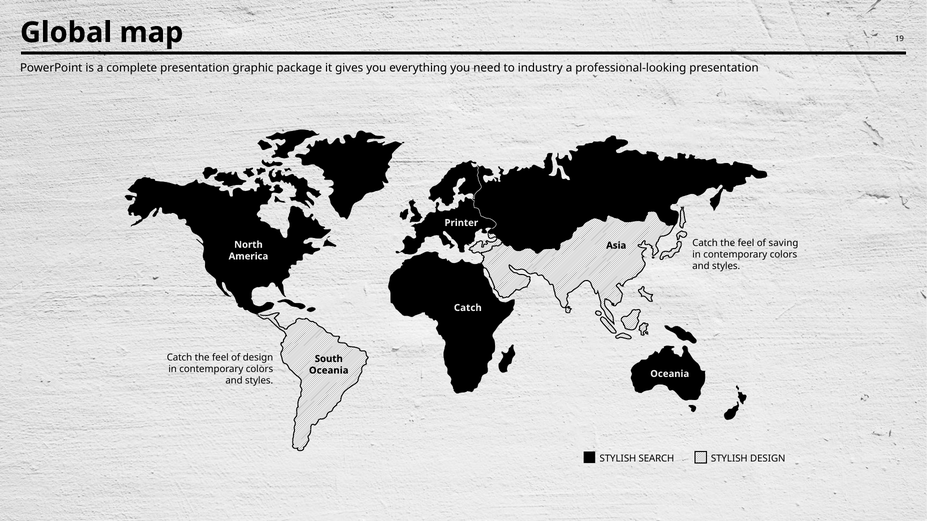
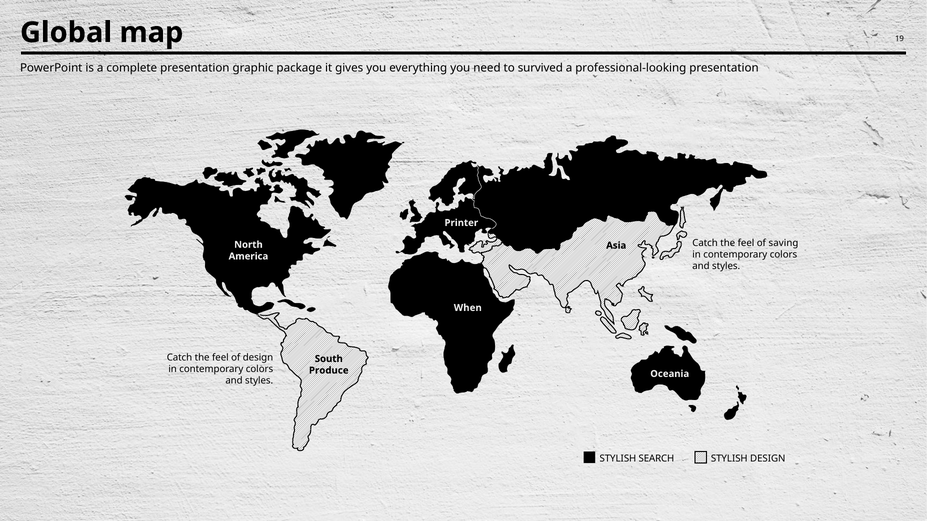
industry: industry -> survived
Catch at (468, 308): Catch -> When
Oceania at (329, 371): Oceania -> Produce
